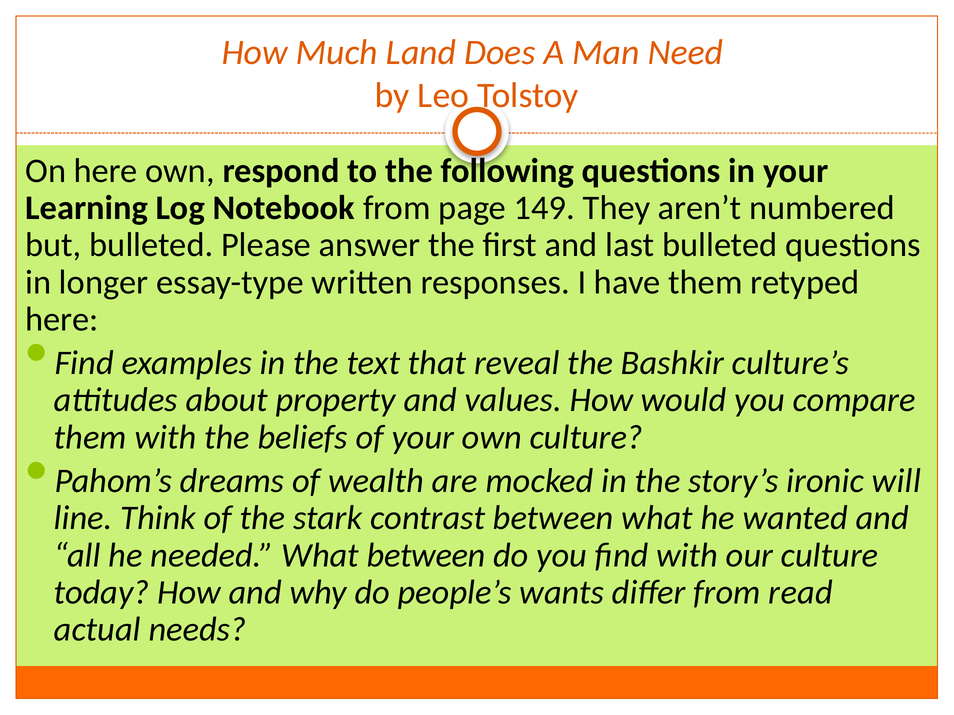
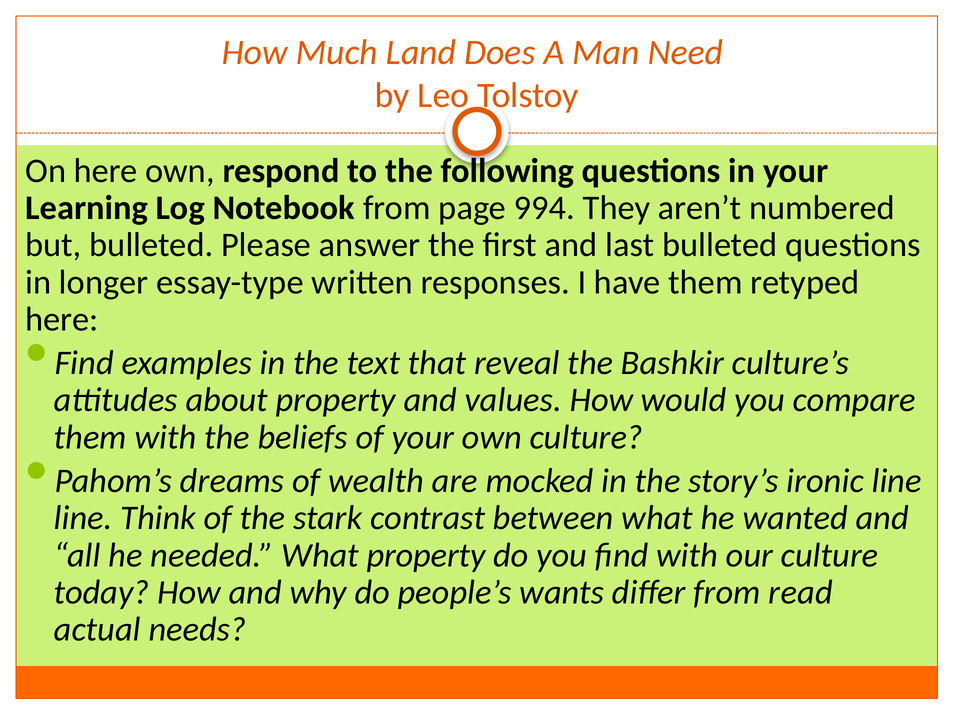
149: 149 -> 994
ironic will: will -> line
What between: between -> property
